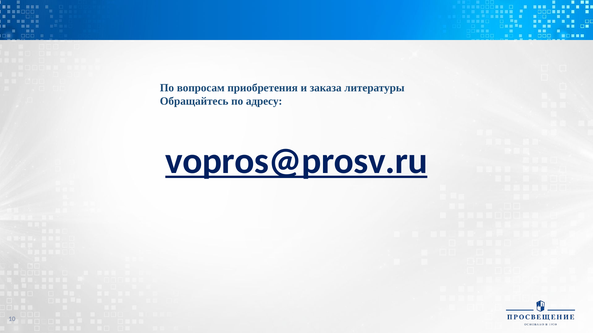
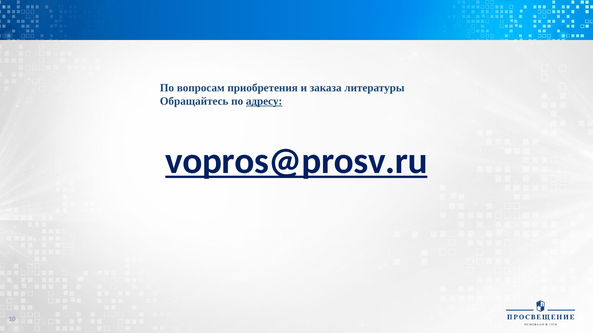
адресу underline: none -> present
